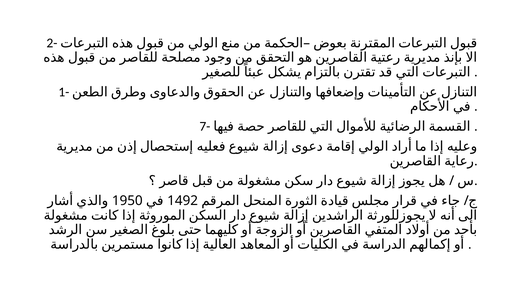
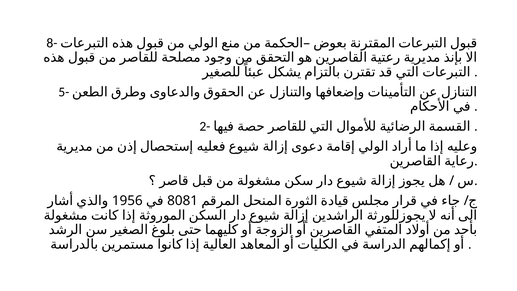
2-: 2- -> 8-
1-: 1- -> 5-
7-: 7- -> 2-
1950: 1950 -> 1956
1492: 1492 -> 8081
